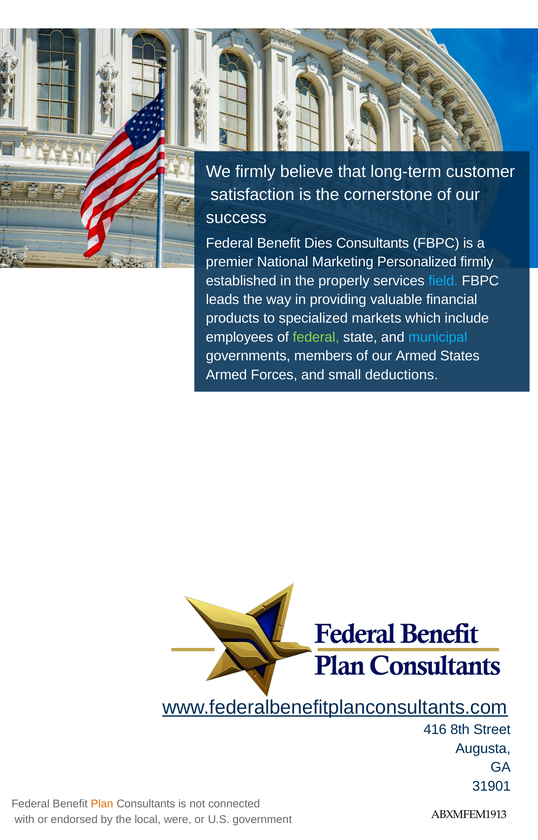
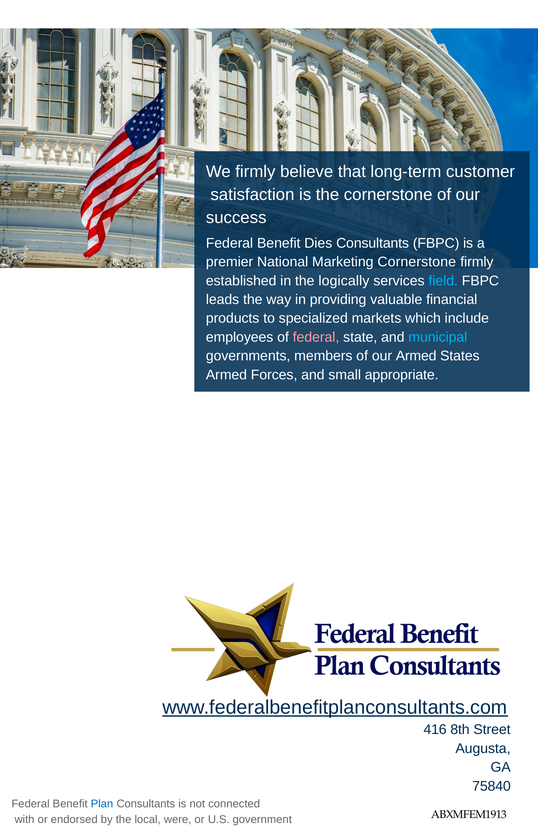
Marketing Personalized: Personalized -> Cornerstone
properly: properly -> logically
federal at (316, 337) colour: light green -> pink
deductions: deductions -> appropriate
31901: 31901 -> 75840
Plan colour: orange -> blue
